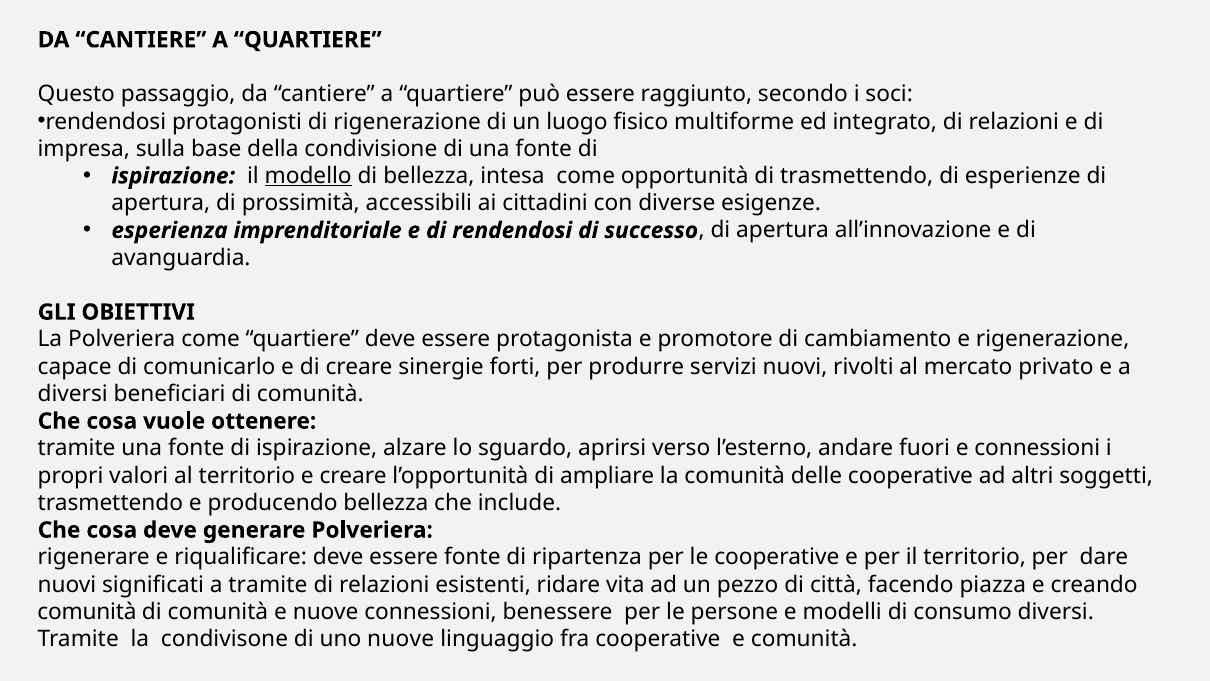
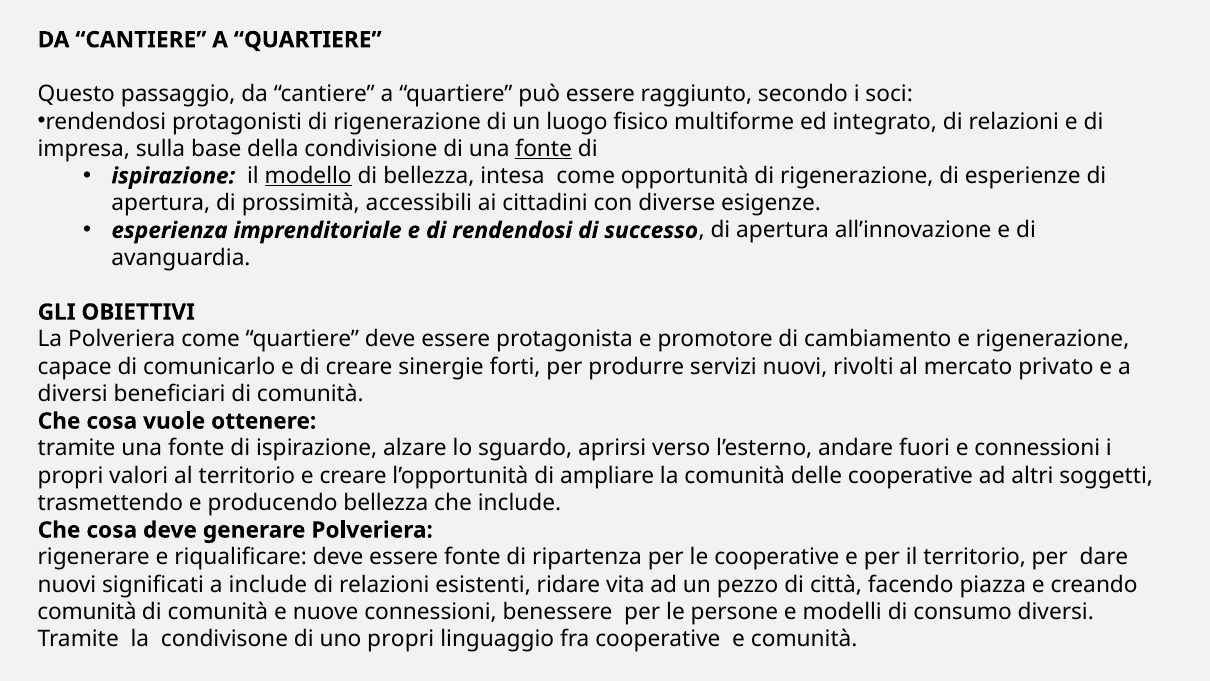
fonte at (544, 149) underline: none -> present
opportunità di trasmettendo: trasmettendo -> rigenerazione
a tramite: tramite -> include
uno nuove: nuove -> propri
